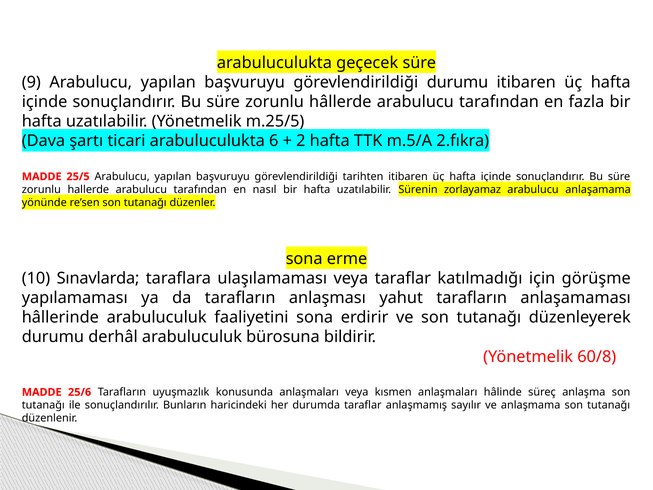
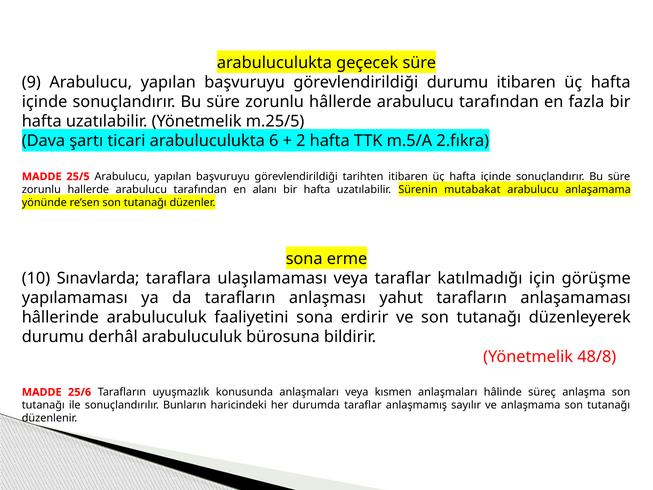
nasıl: nasıl -> alanı
zorlayamaz: zorlayamaz -> mutabakat
60/8: 60/8 -> 48/8
